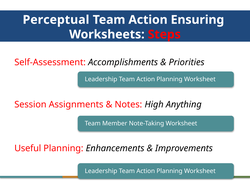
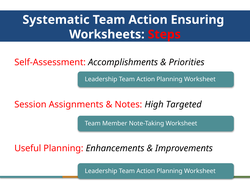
Perceptual: Perceptual -> Systematic
Anything: Anything -> Targeted
